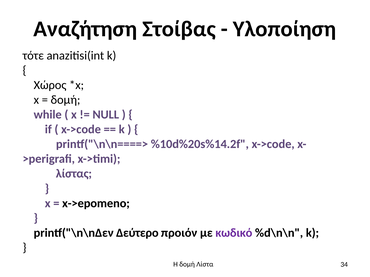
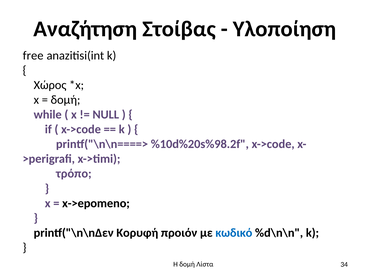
τότε: τότε -> free
%10d%20s%14.2f: %10d%20s%14.2f -> %10d%20s%98.2f
λίστας: λίστας -> τρόπο
Δεύτερο: Δεύτερο -> Κορυφή
κωδικό colour: purple -> blue
